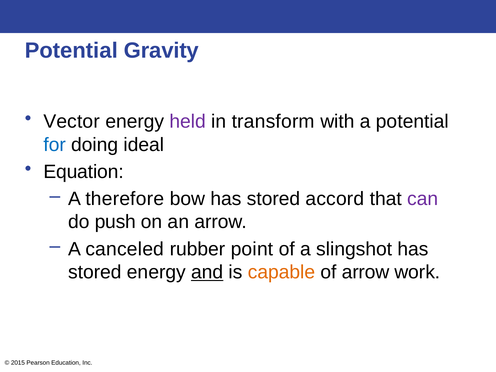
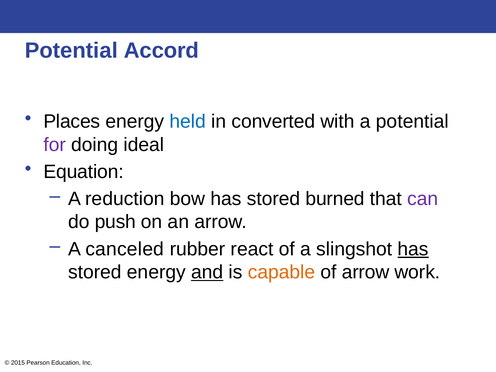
Gravity: Gravity -> Accord
Vector: Vector -> Places
held colour: purple -> blue
transform: transform -> converted
for colour: blue -> purple
therefore: therefore -> reduction
accord: accord -> burned
point: point -> react
has at (413, 249) underline: none -> present
